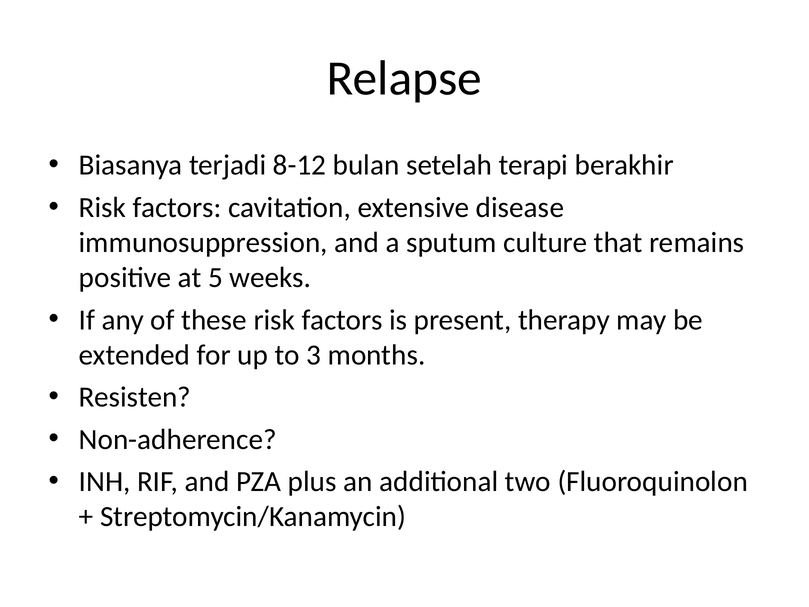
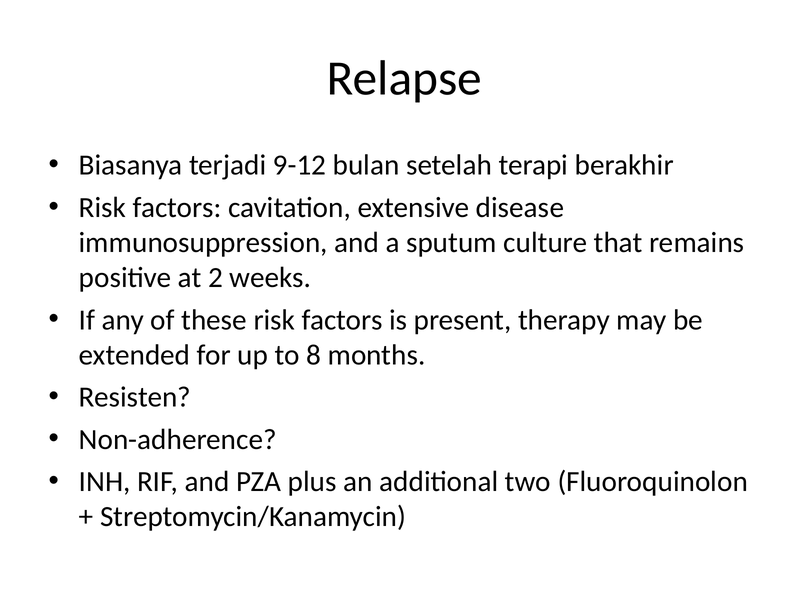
8-12: 8-12 -> 9-12
5: 5 -> 2
3: 3 -> 8
